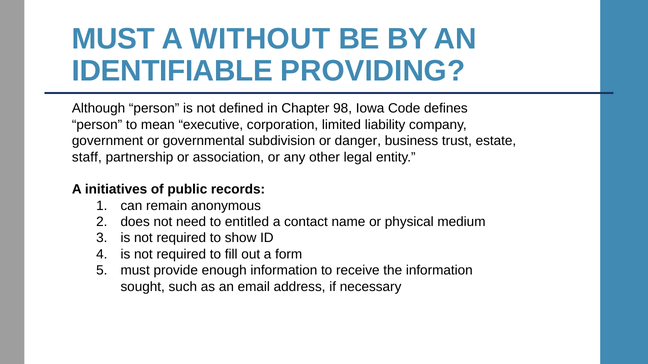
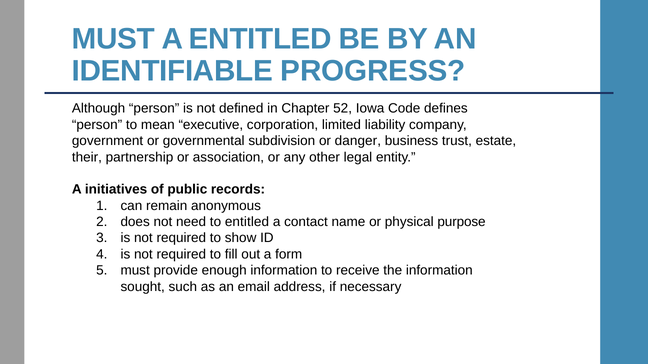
A WITHOUT: WITHOUT -> ENTITLED
PROVIDING: PROVIDING -> PROGRESS
98: 98 -> 52
staff: staff -> their
medium: medium -> purpose
